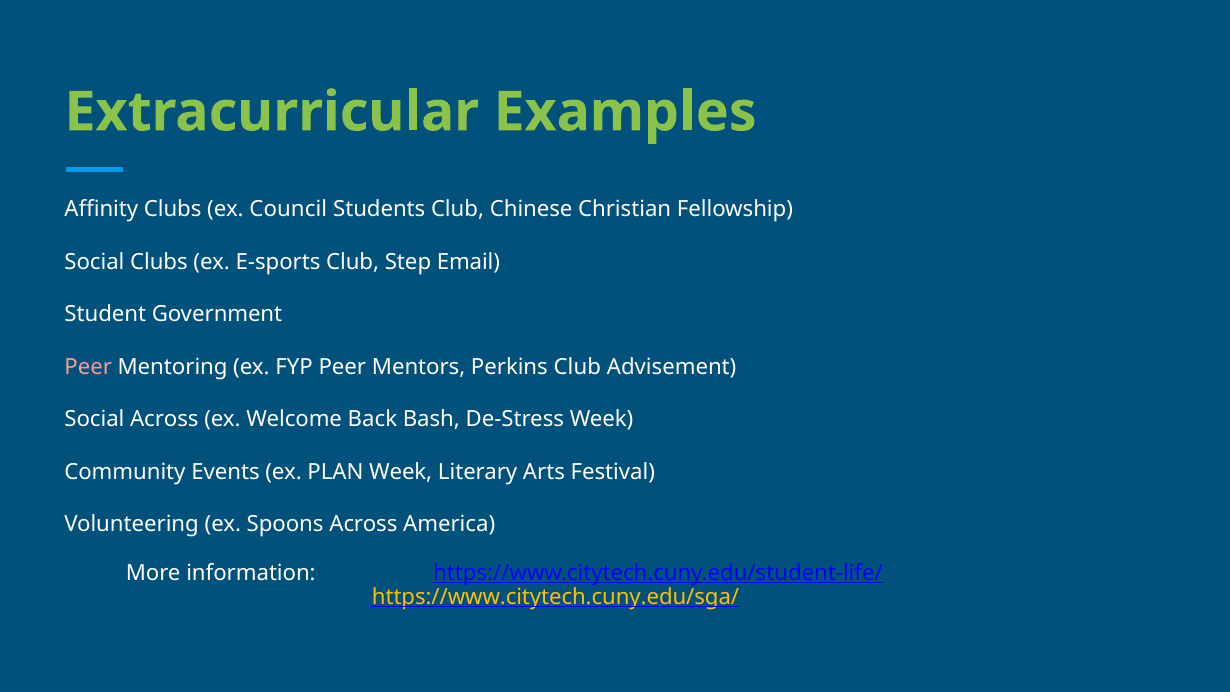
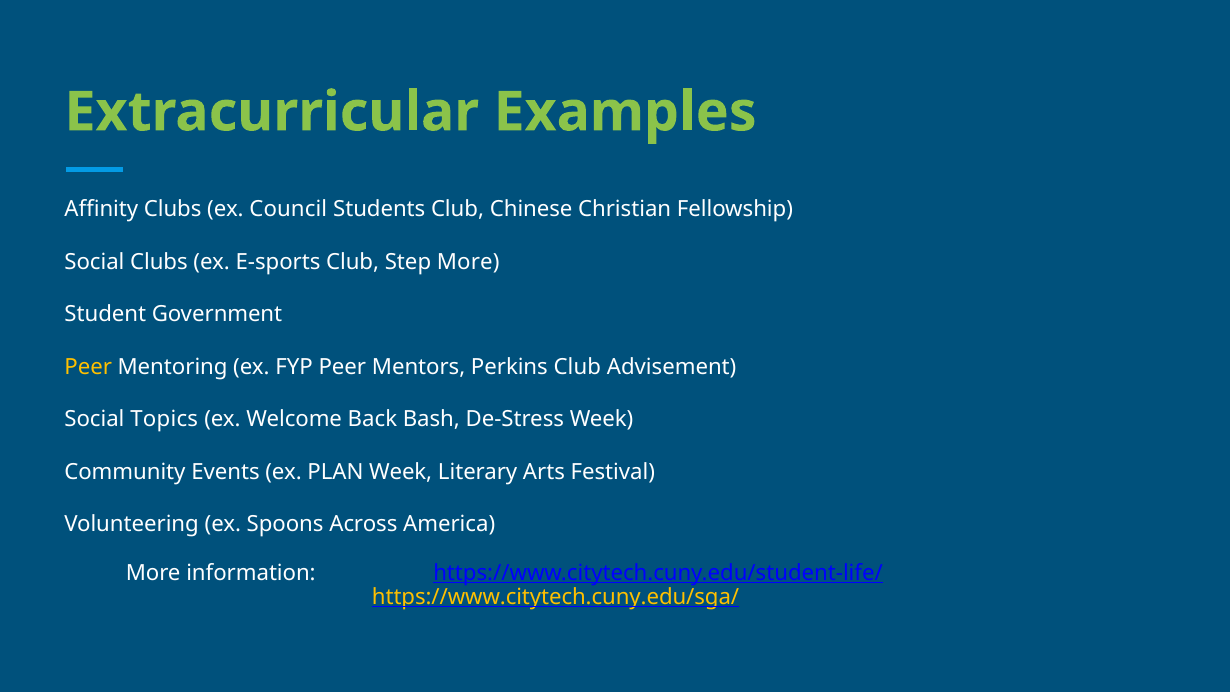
Step Email: Email -> More
Peer at (88, 367) colour: pink -> yellow
Social Across: Across -> Topics
